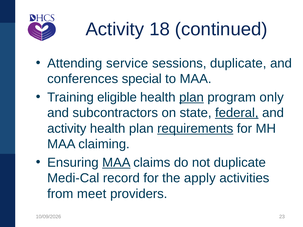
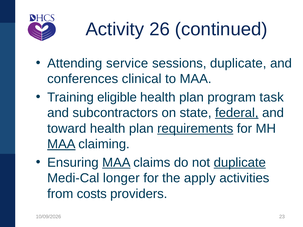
18: 18 -> 26
special: special -> clinical
plan at (191, 97) underline: present -> none
only: only -> task
activity at (67, 129): activity -> toward
MAA at (61, 144) underline: none -> present
duplicate at (240, 163) underline: none -> present
record: record -> longer
meet: meet -> costs
